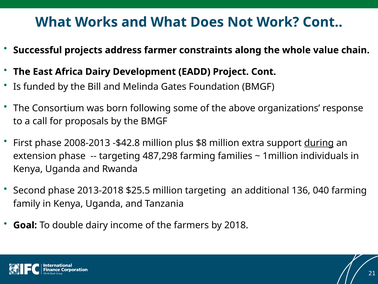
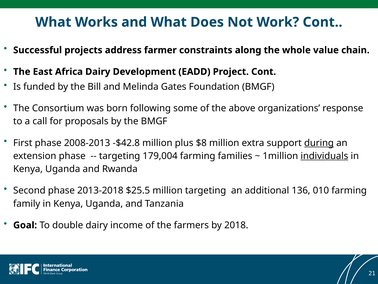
487,298: 487,298 -> 179,004
individuals underline: none -> present
040: 040 -> 010
